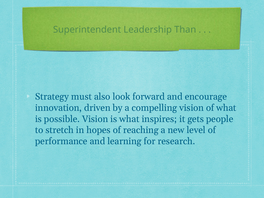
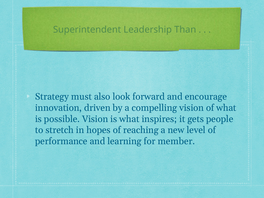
research: research -> member
